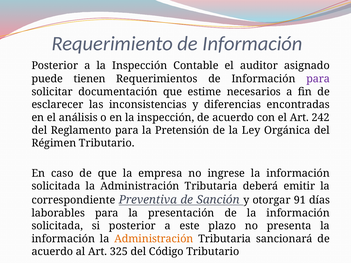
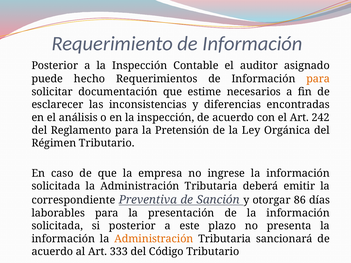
tienen: tienen -> hecho
para at (318, 79) colour: purple -> orange
91: 91 -> 86
325: 325 -> 333
